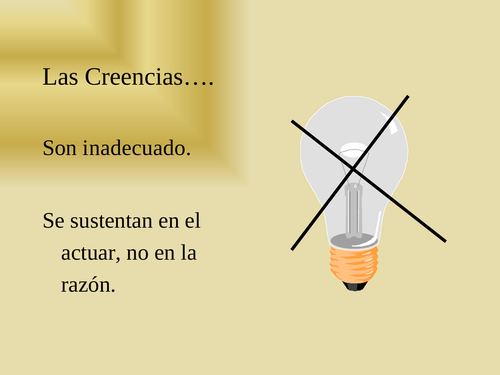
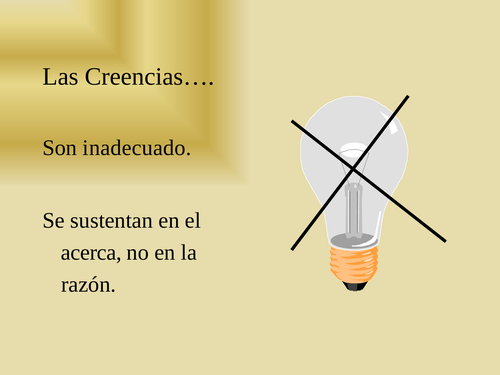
actuar: actuar -> acerca
